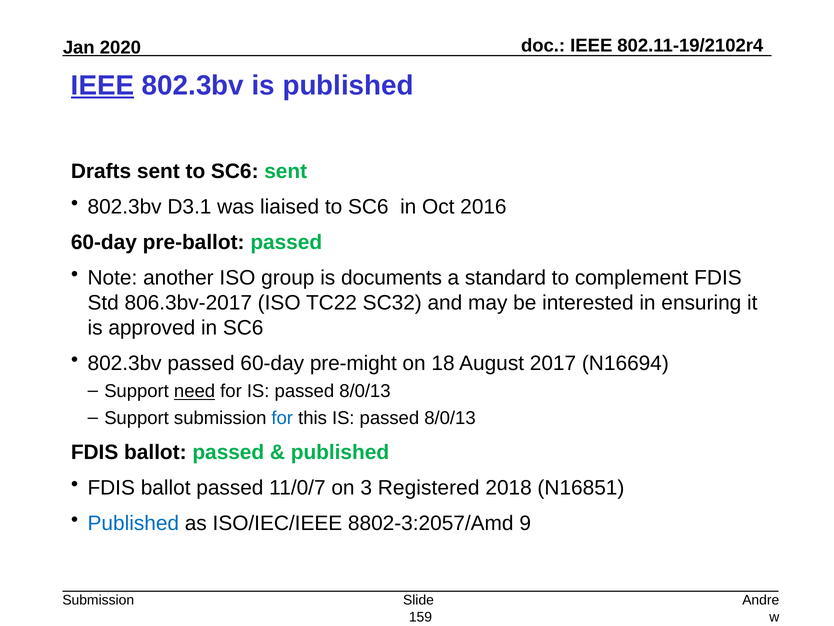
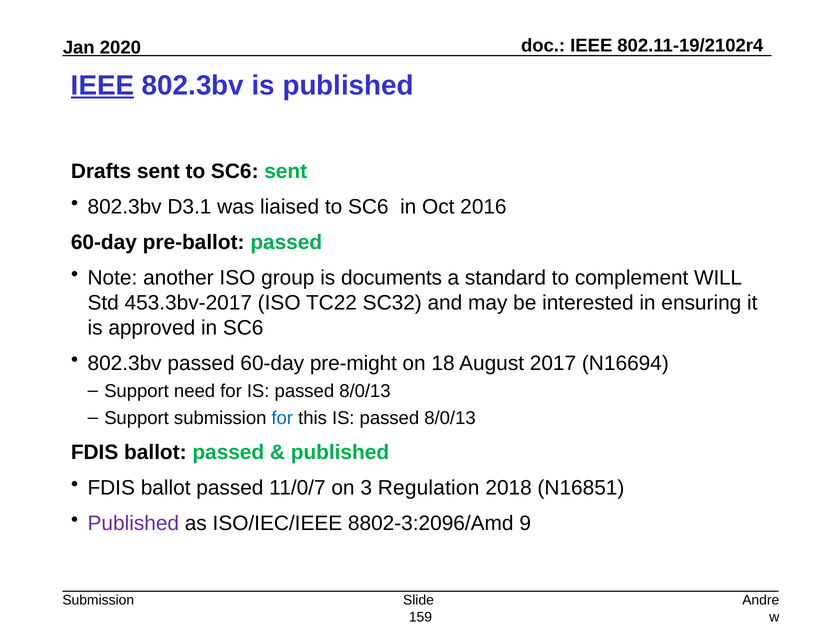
complement FDIS: FDIS -> WILL
806.3bv-2017: 806.3bv-2017 -> 453.3bv-2017
need underline: present -> none
Registered: Registered -> Regulation
Published at (133, 523) colour: blue -> purple
8802-3:2057/Amd: 8802-3:2057/Amd -> 8802-3:2096/Amd
